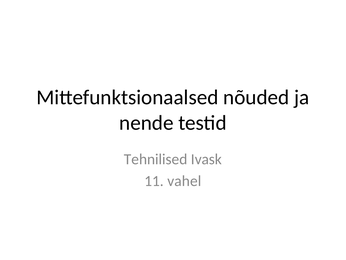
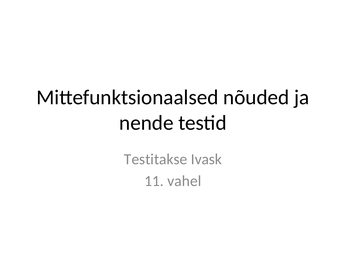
Tehnilised: Tehnilised -> Testitakse
